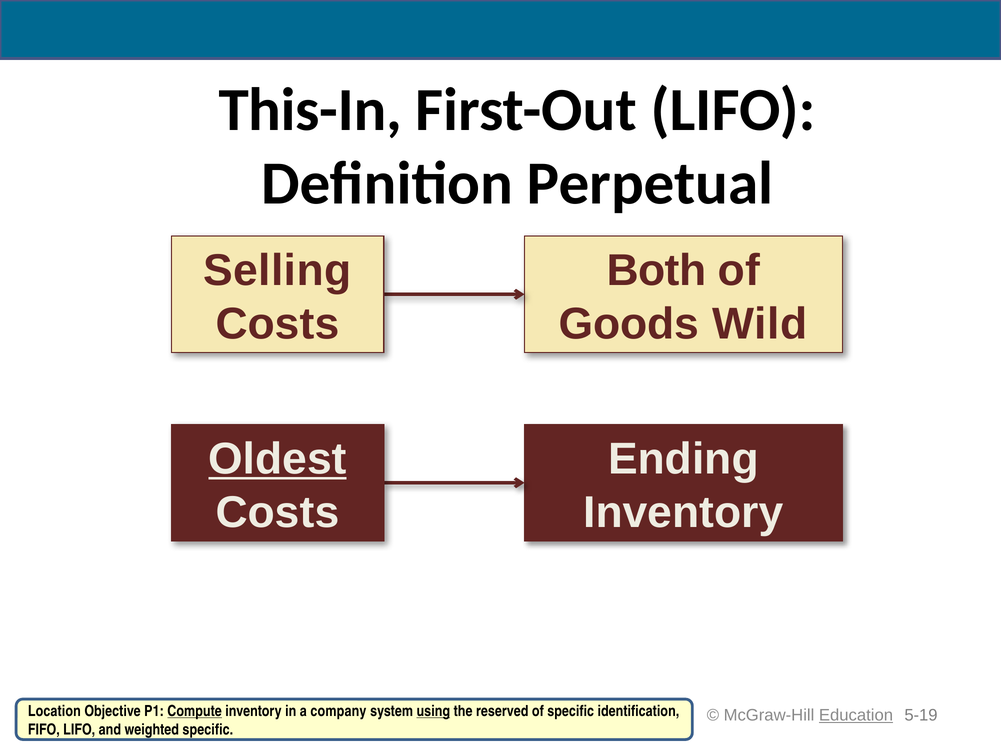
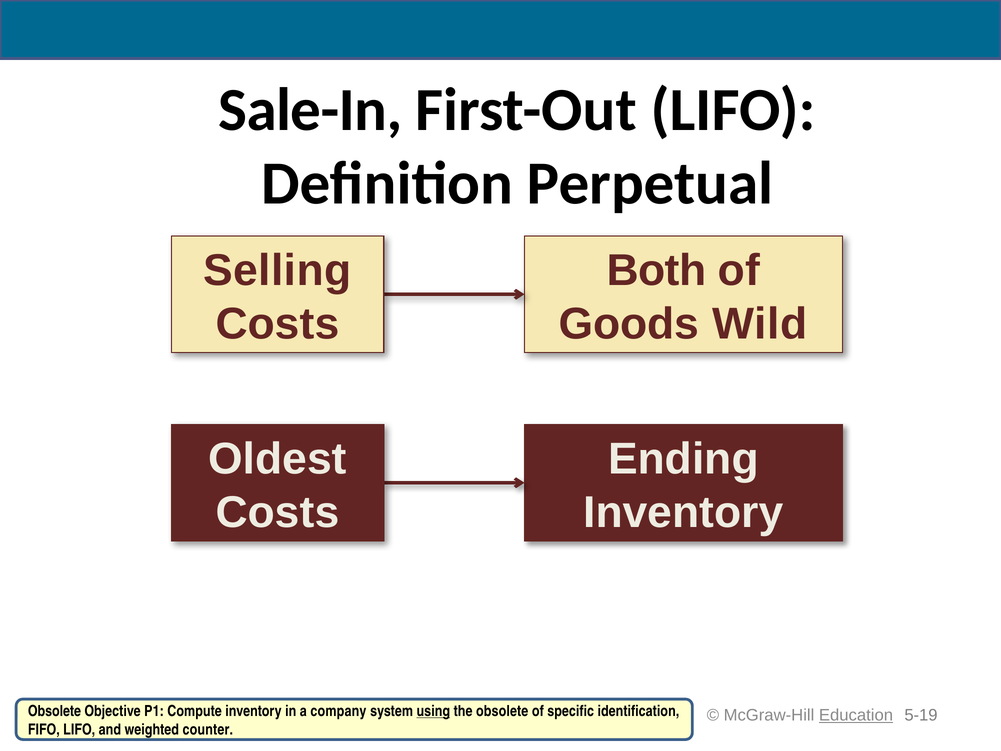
This-In: This-In -> Sale-In
Oldest underline: present -> none
Location at (54, 711): Location -> Obsolete
Compute underline: present -> none
the reserved: reserved -> obsolete
weighted specific: specific -> counter
